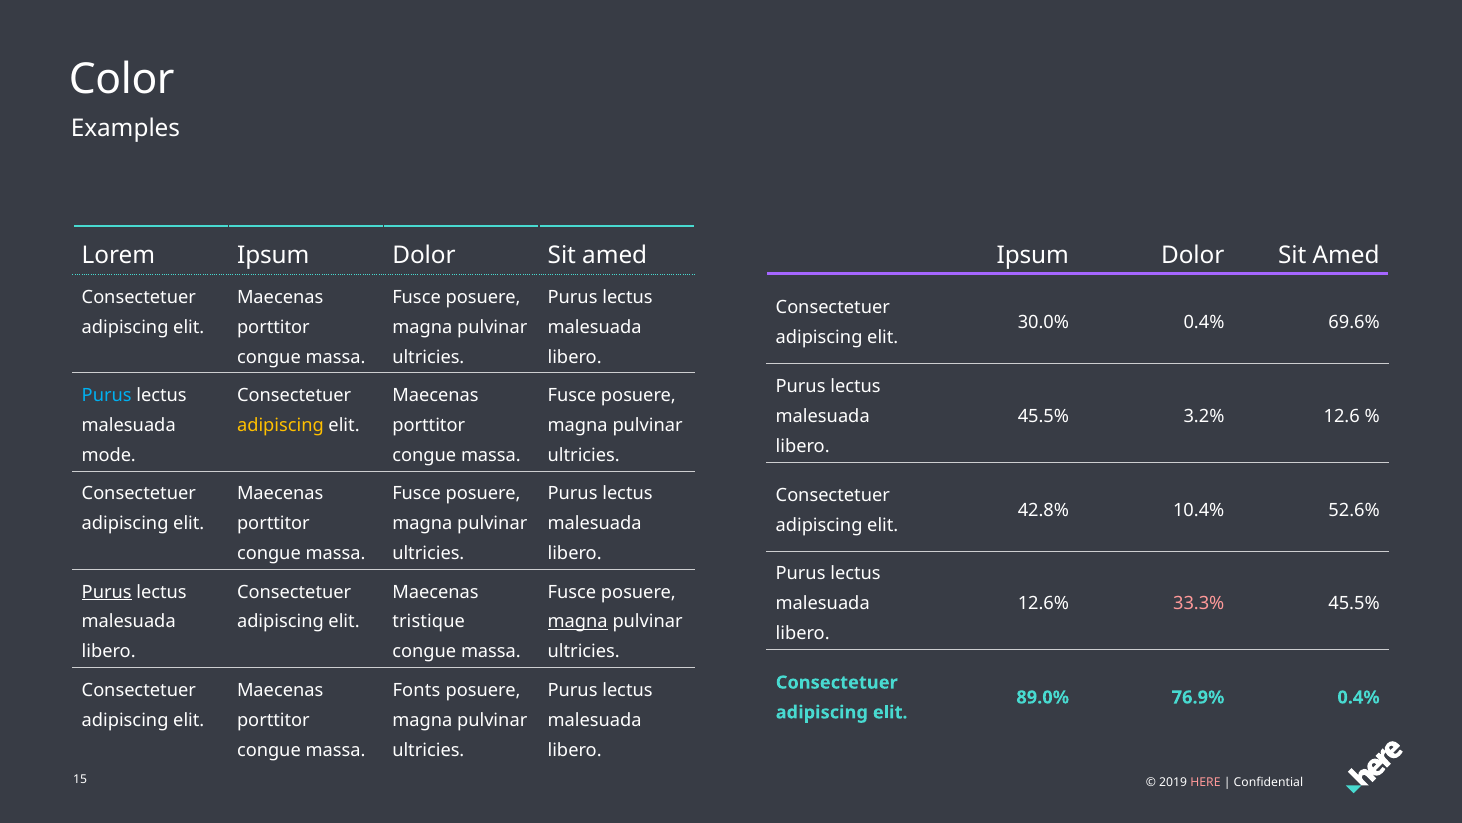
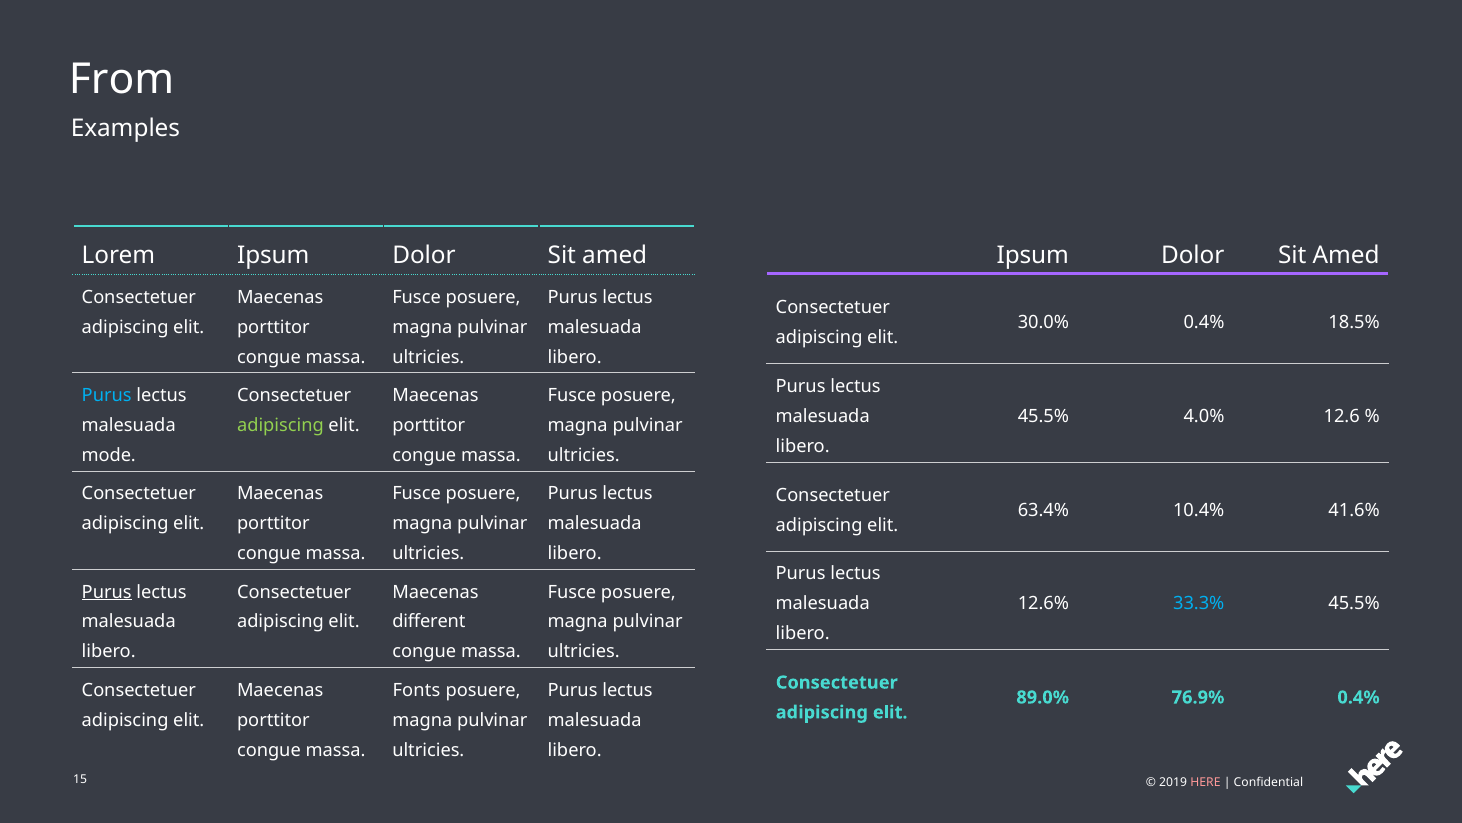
Color: Color -> From
69.6%: 69.6% -> 18.5%
3.2%: 3.2% -> 4.0%
adipiscing at (280, 425) colour: yellow -> light green
42.8%: 42.8% -> 63.4%
52.6%: 52.6% -> 41.6%
33.3% colour: pink -> light blue
tristique: tristique -> different
magna at (578, 622) underline: present -> none
